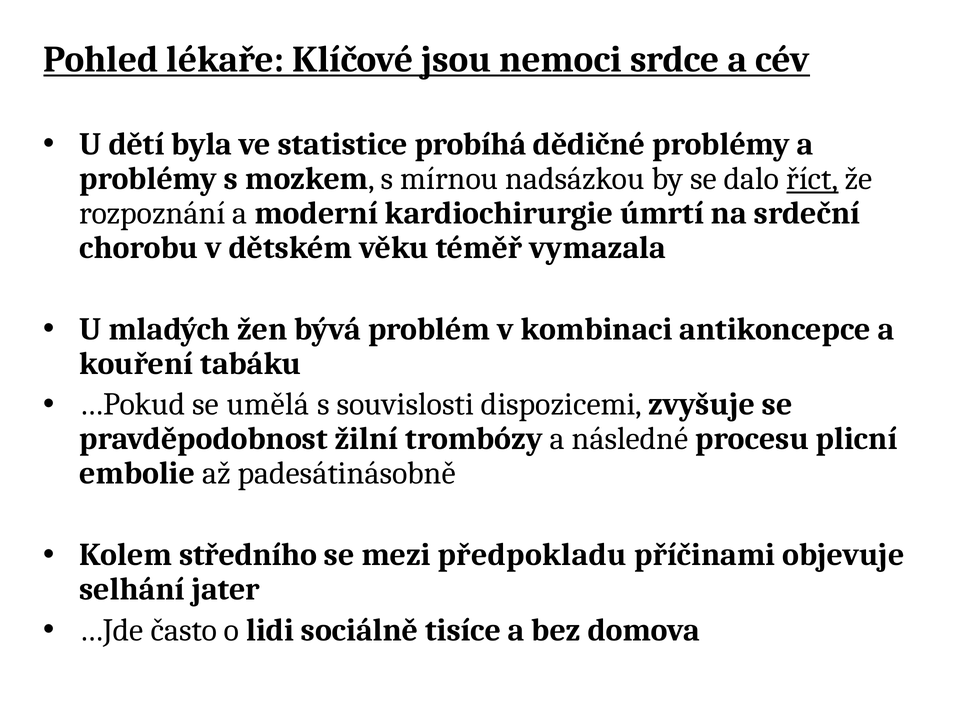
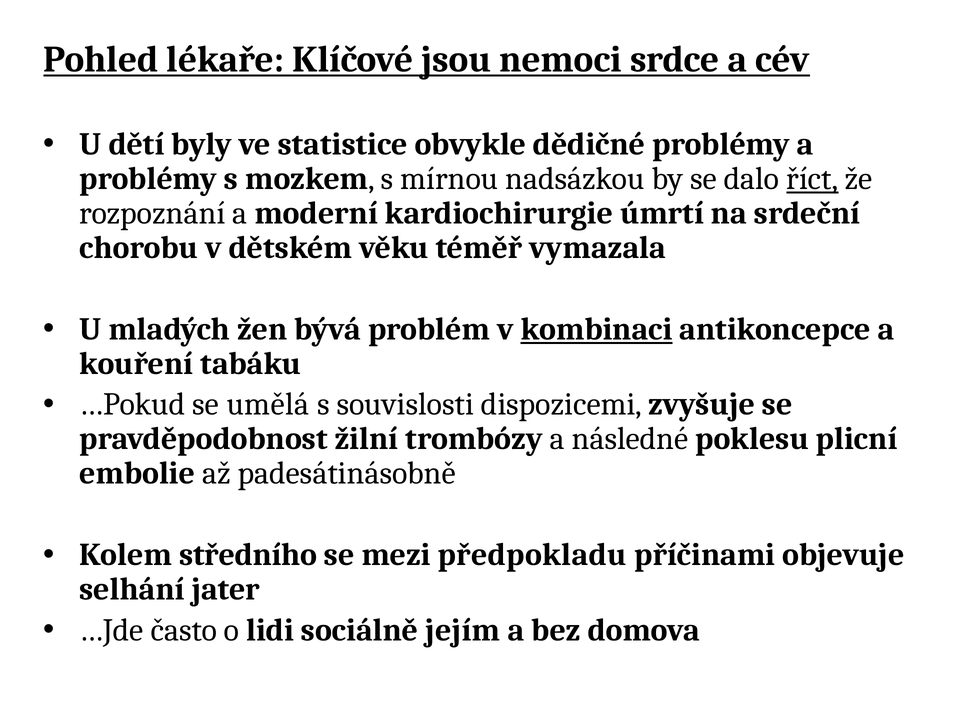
byla: byla -> byly
probíhá: probíhá -> obvykle
kombinaci underline: none -> present
procesu: procesu -> poklesu
tisíce: tisíce -> jejím
